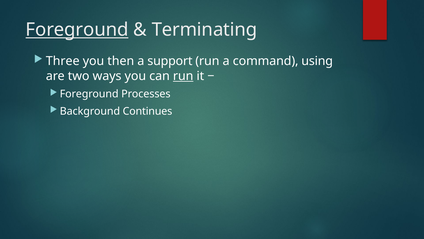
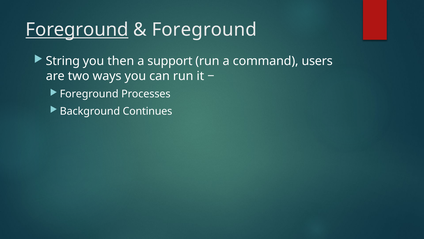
Terminating at (204, 30): Terminating -> Foreground
Three: Three -> String
using: using -> users
run at (183, 76) underline: present -> none
